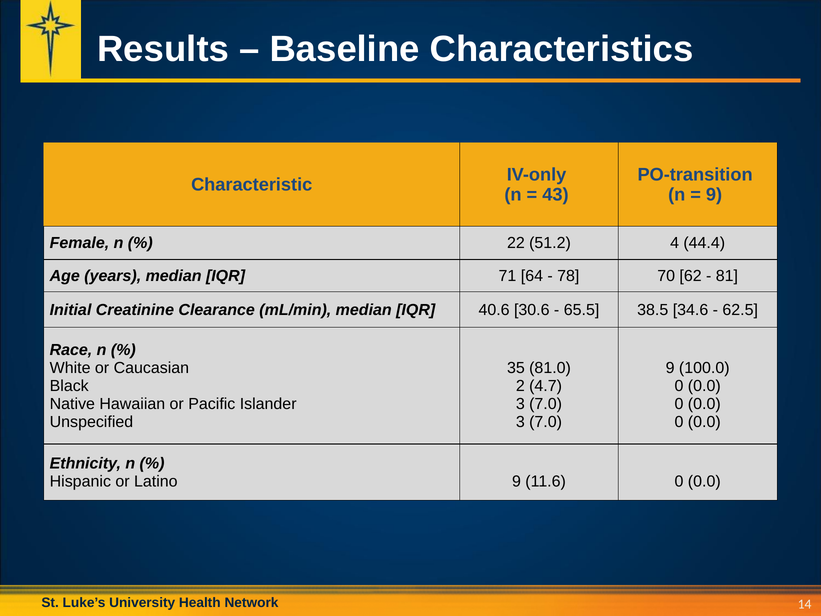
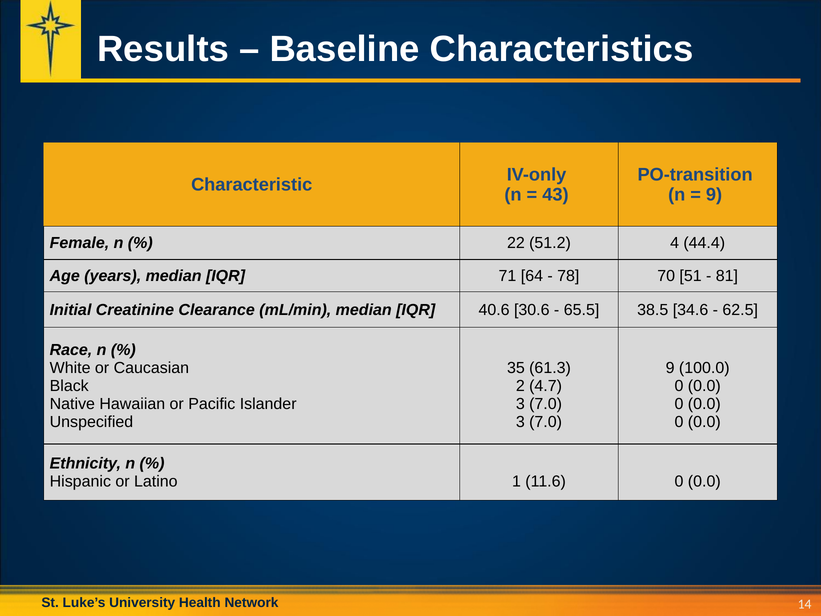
62: 62 -> 51
81.0: 81.0 -> 61.3
Latino 9: 9 -> 1
